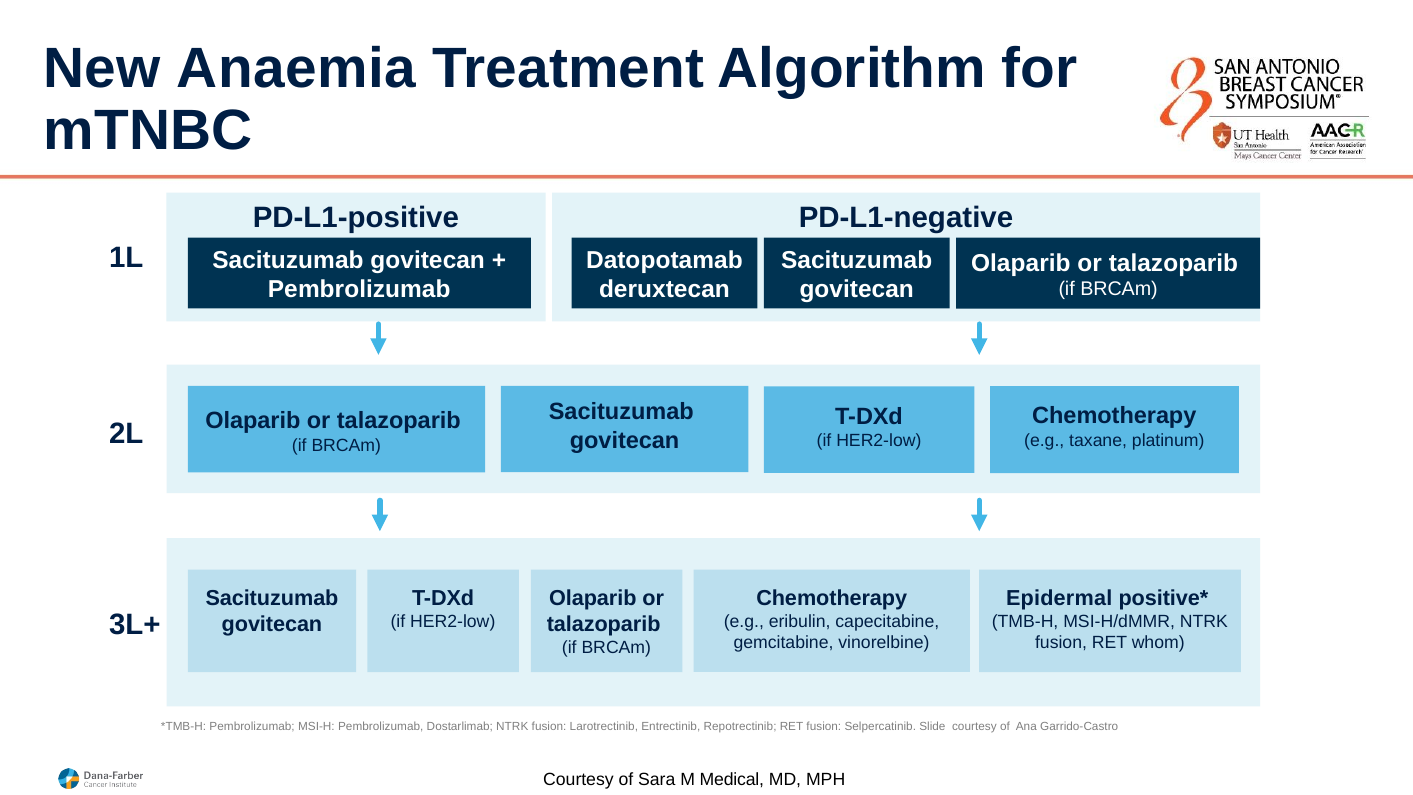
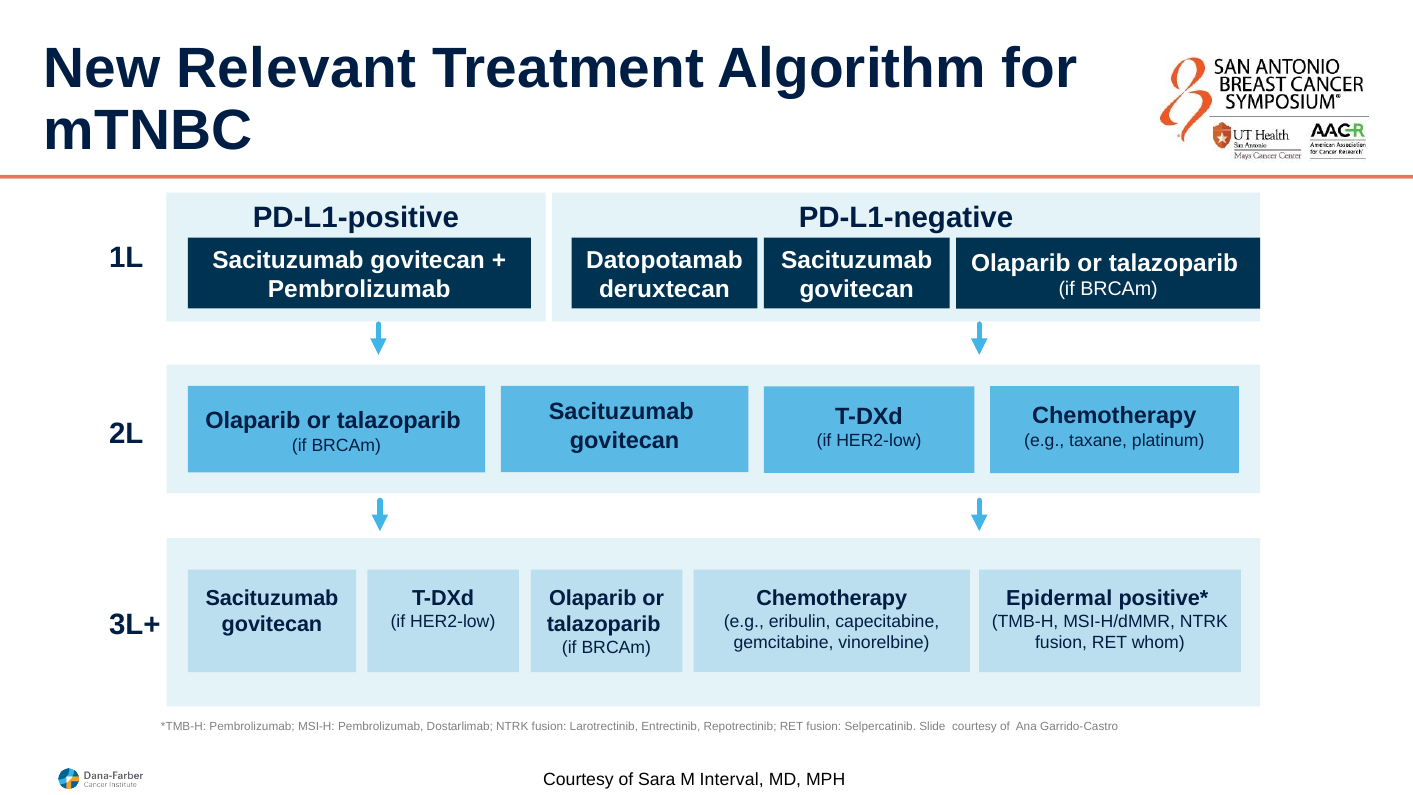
Anaemia: Anaemia -> Relevant
Medical: Medical -> Interval
